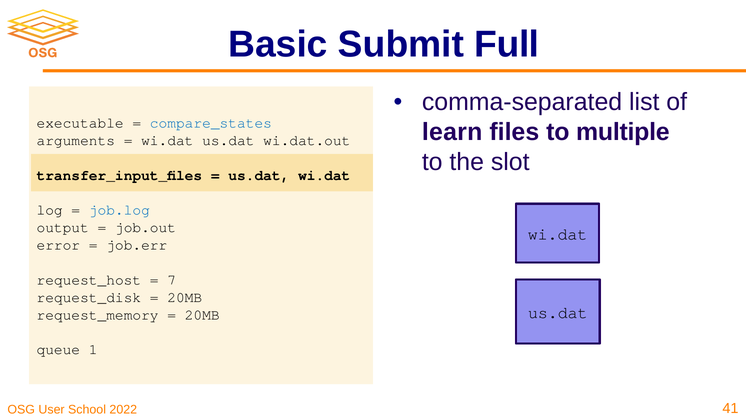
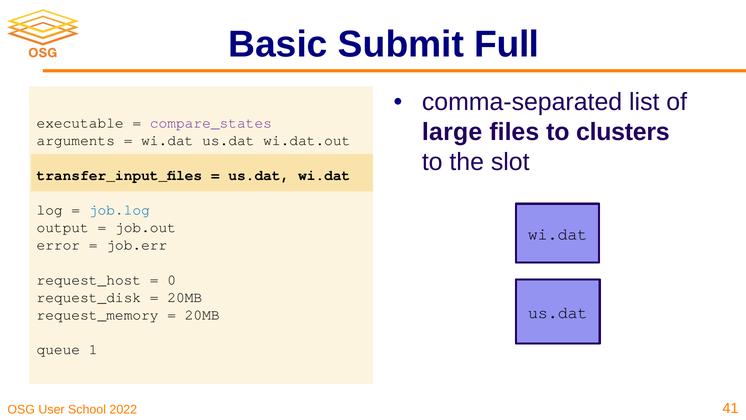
compare_states colour: blue -> purple
learn: learn -> large
multiple: multiple -> clusters
7: 7 -> 0
